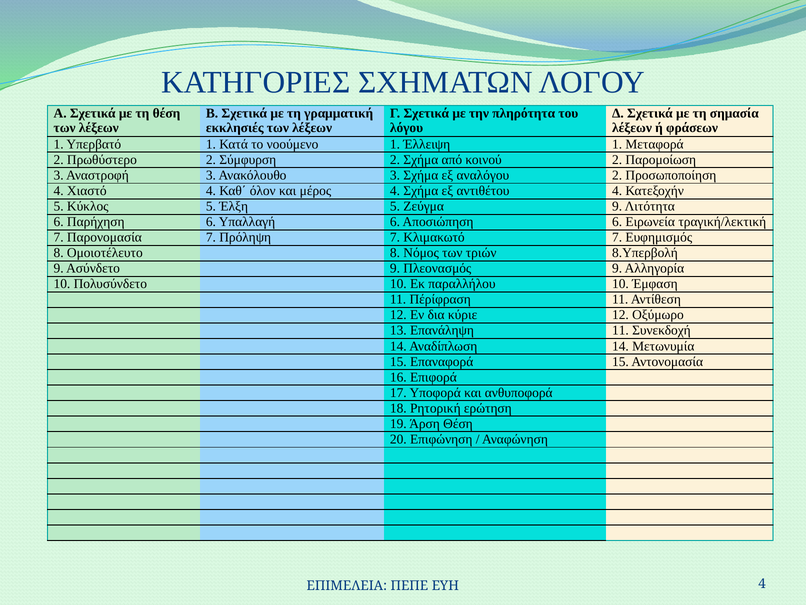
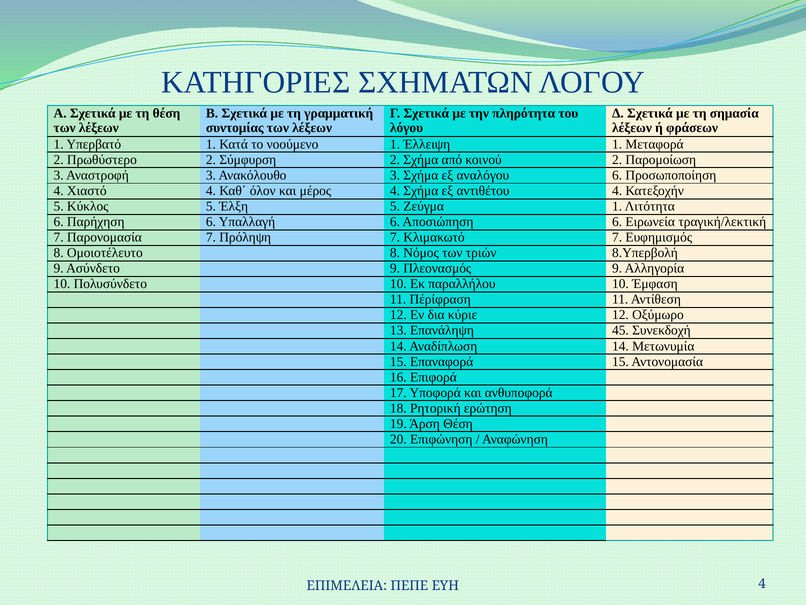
εκκλησιές: εκκλησιές -> συντομίας
αναλόγου 2: 2 -> 6
Ζεύγμα 9: 9 -> 1
Επανάληψη 11: 11 -> 45
